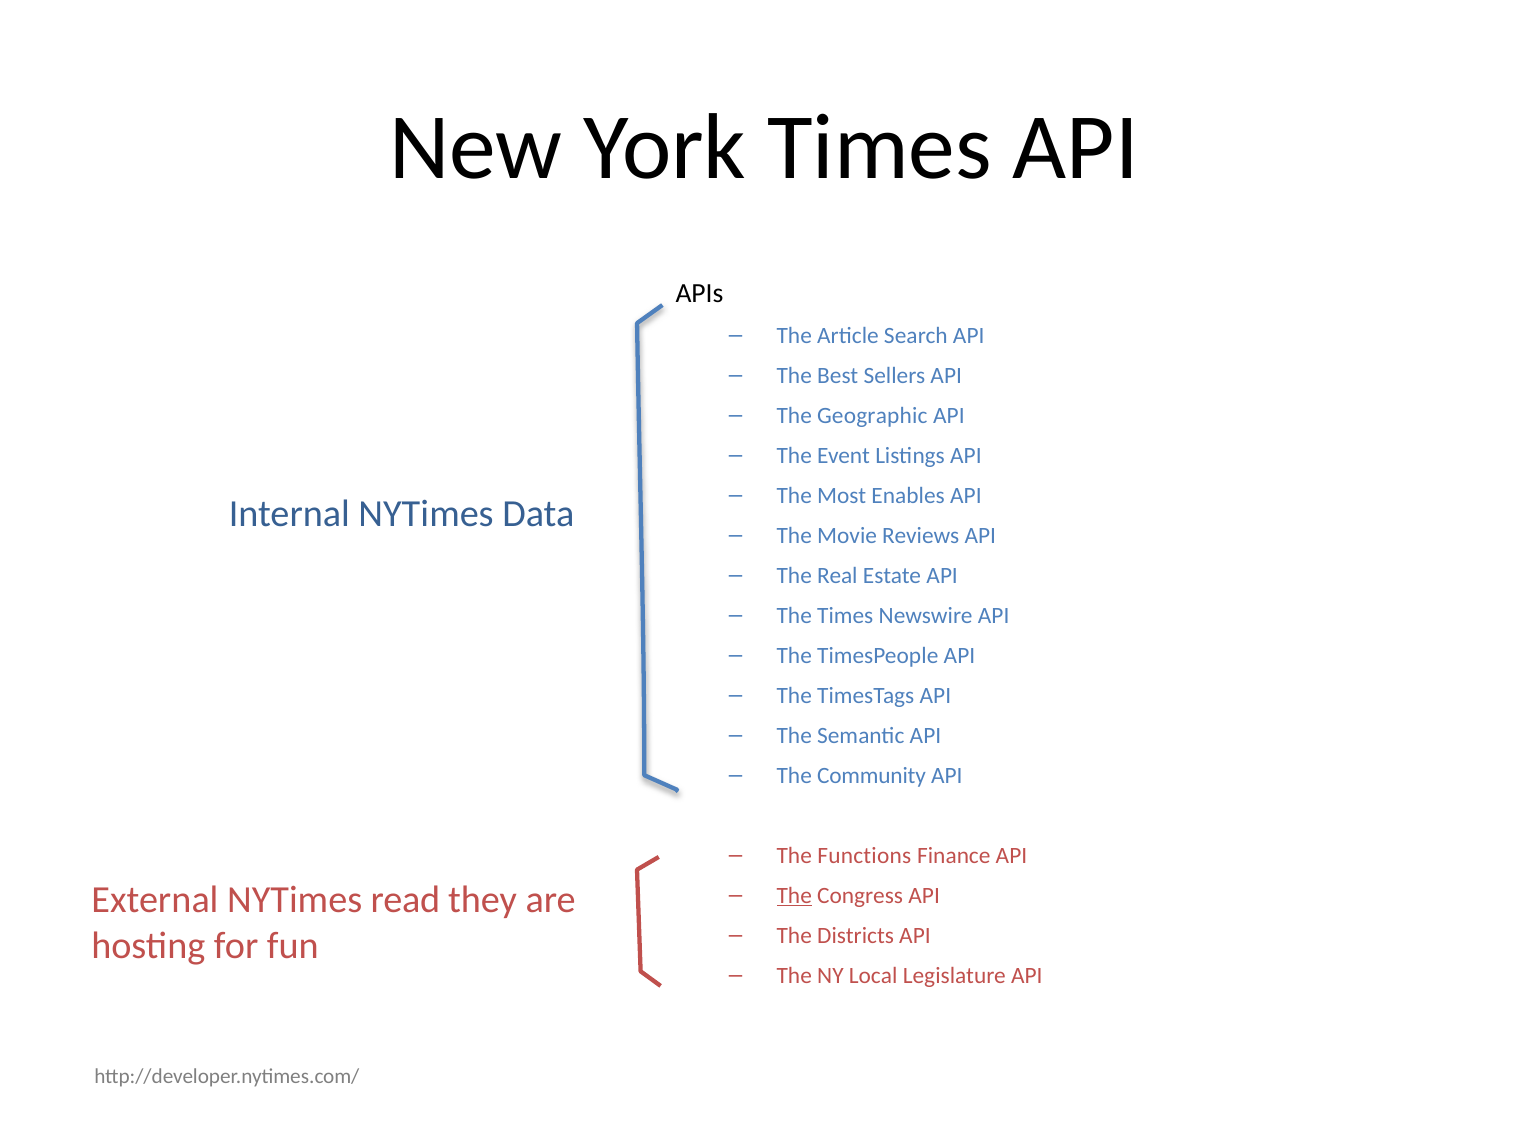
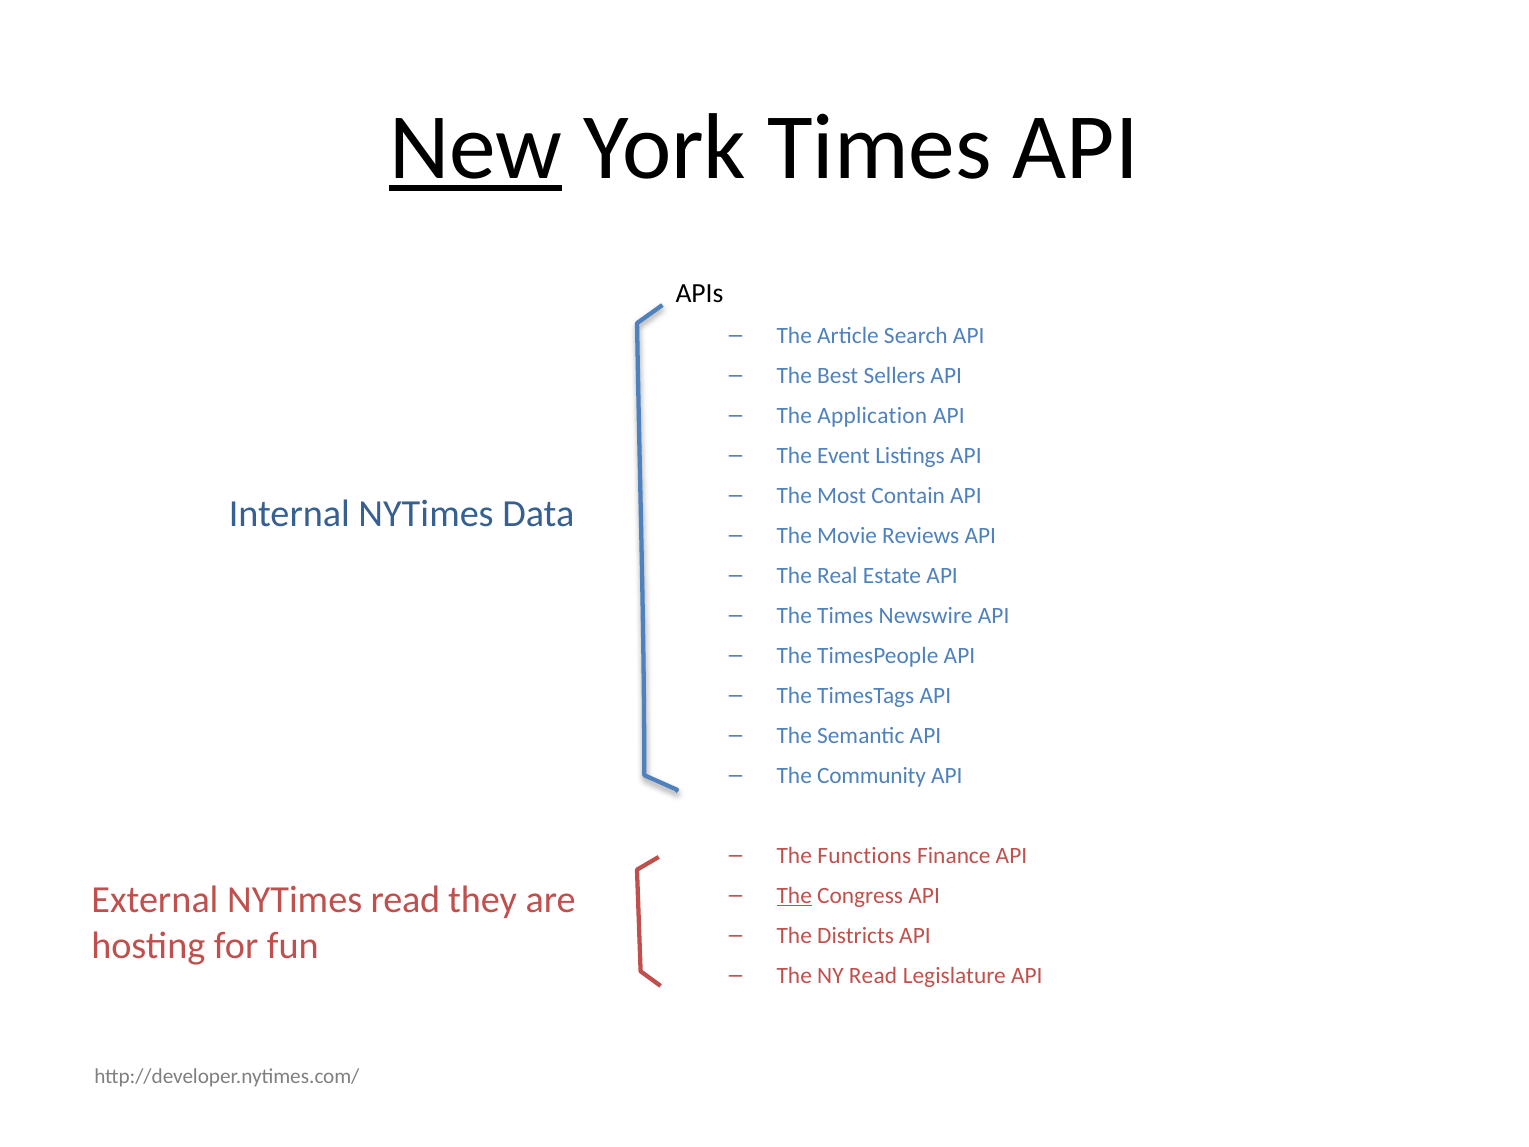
New underline: none -> present
Geographic: Geographic -> Application
Enables: Enables -> Contain
NY Local: Local -> Read
